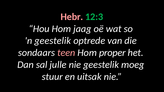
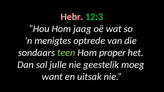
n geestelik: geestelik -> menigtes
teen colour: pink -> light green
stuur: stuur -> want
